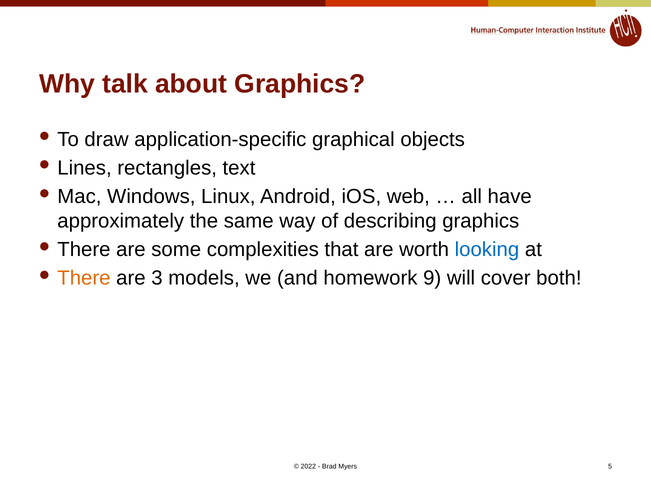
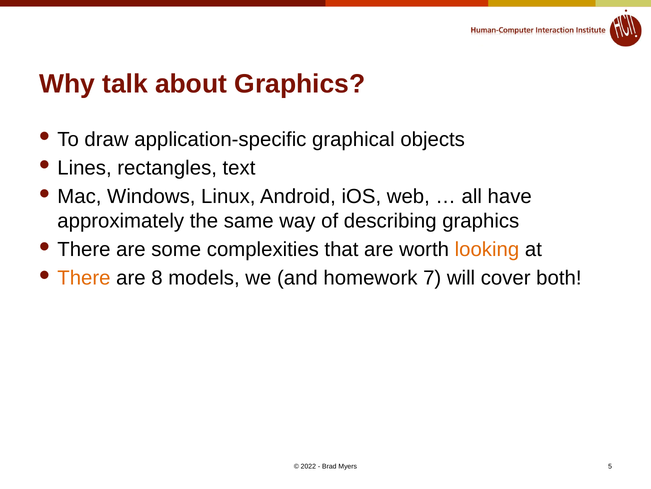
looking colour: blue -> orange
3: 3 -> 8
9: 9 -> 7
